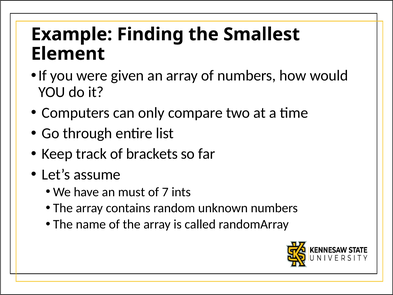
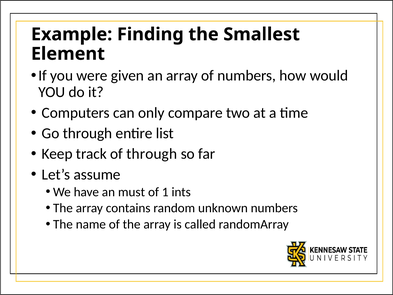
of brackets: brackets -> through
7: 7 -> 1
